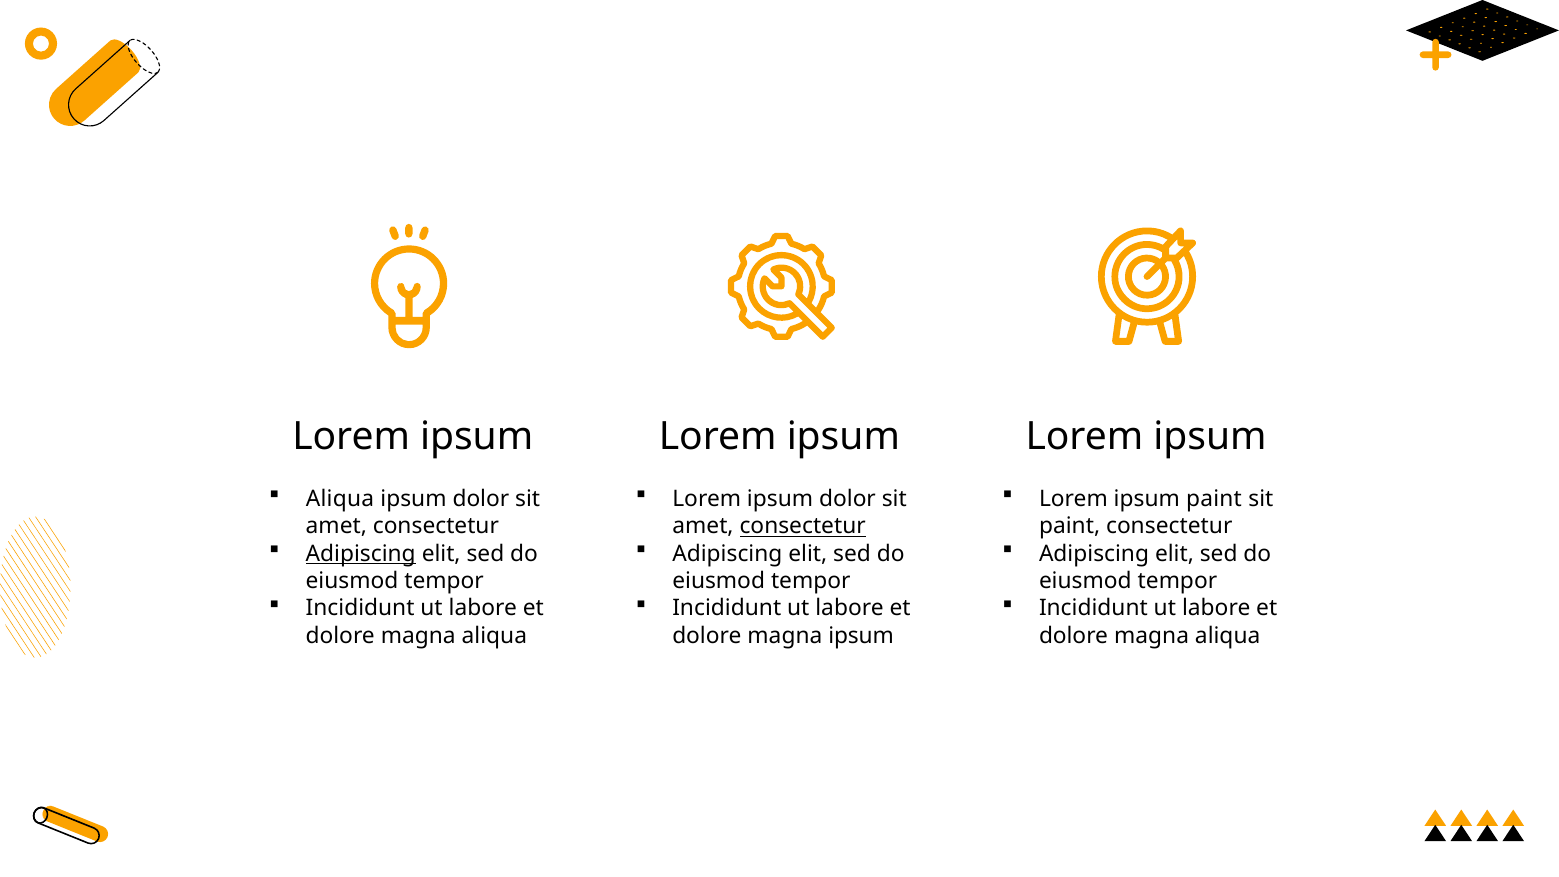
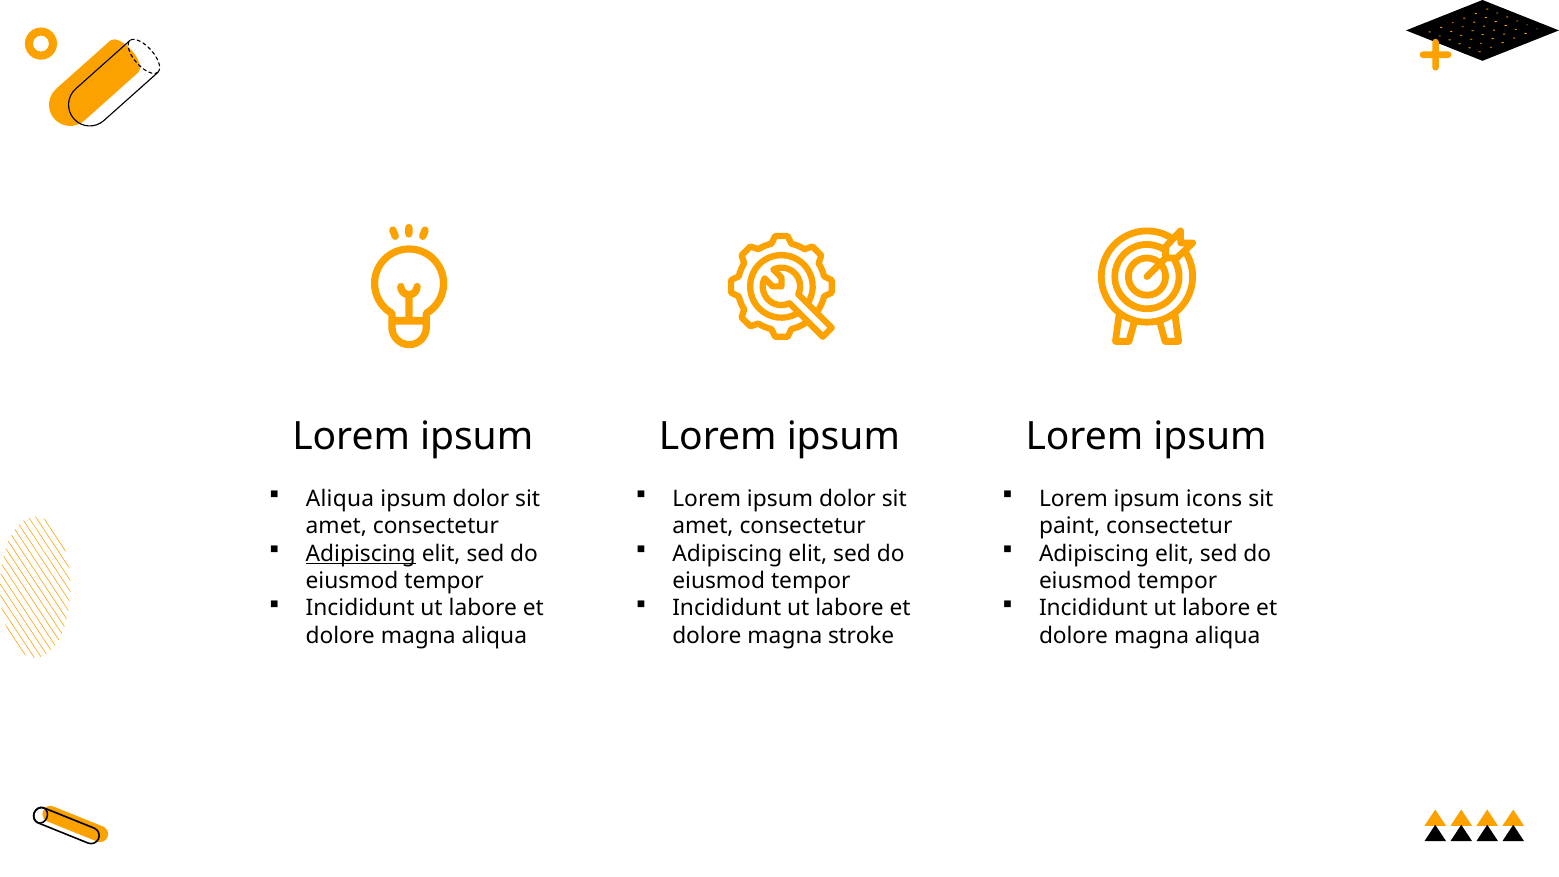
ipsum paint: paint -> icons
consectetur at (803, 526) underline: present -> none
magna ipsum: ipsum -> stroke
